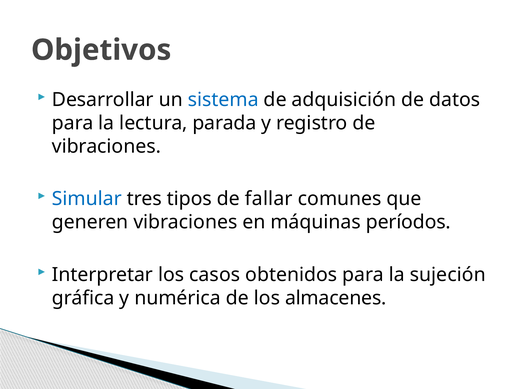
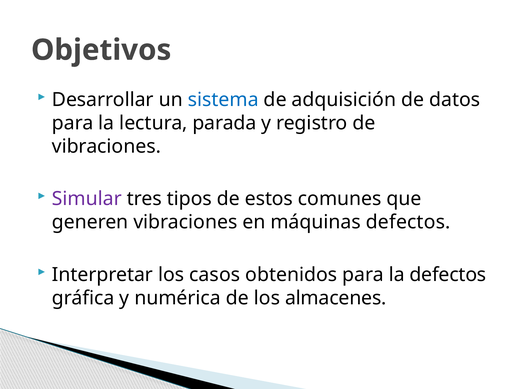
Simular colour: blue -> purple
fallar: fallar -> estos
máquinas períodos: períodos -> defectos
la sujeción: sujeción -> defectos
